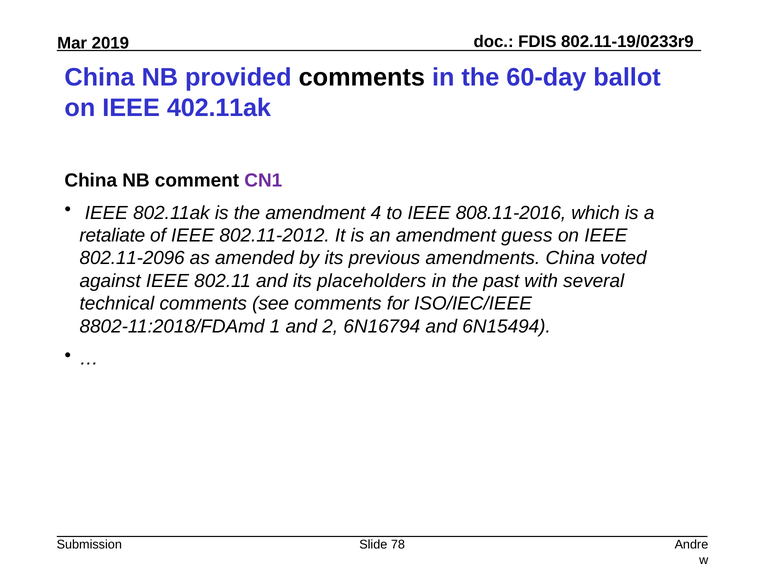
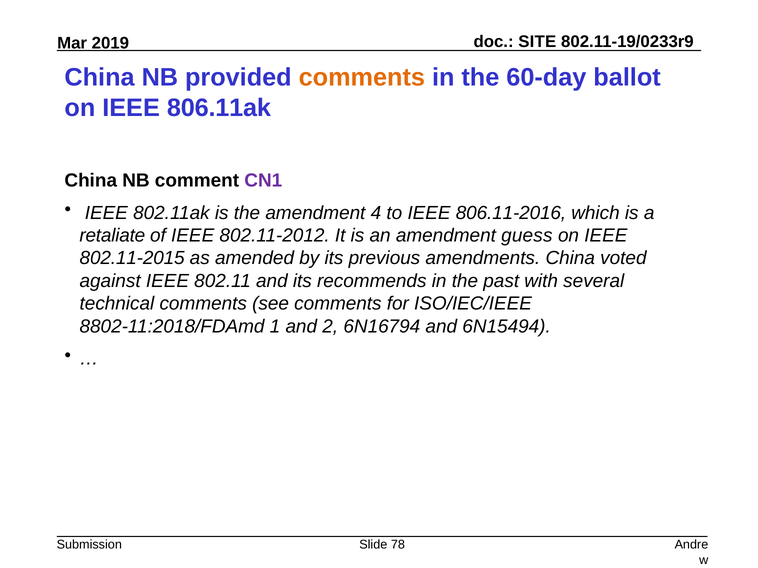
FDIS: FDIS -> SITE
comments at (362, 78) colour: black -> orange
402.11ak: 402.11ak -> 806.11ak
808.11-2016: 808.11-2016 -> 806.11-2016
802.11-2096: 802.11-2096 -> 802.11-2015
placeholders: placeholders -> recommends
